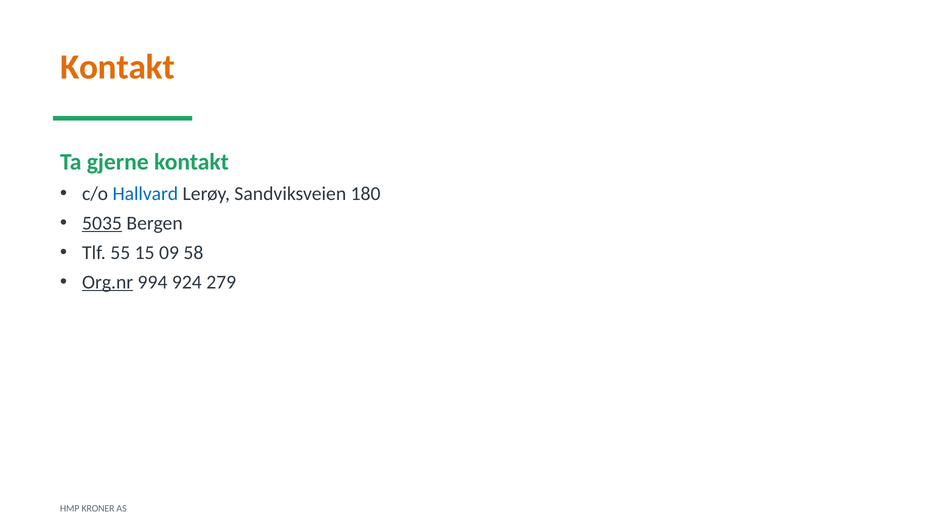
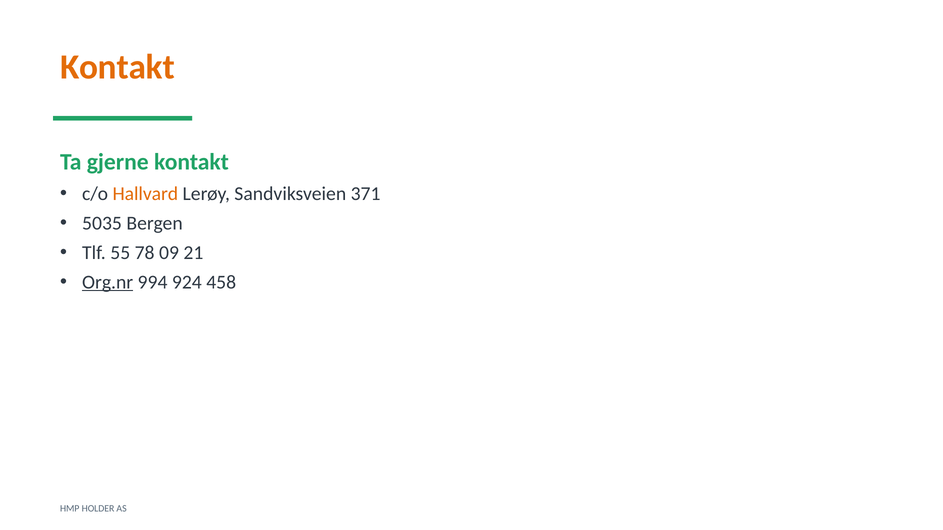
Hallvard colour: blue -> orange
180: 180 -> 371
5035 underline: present -> none
15: 15 -> 78
58: 58 -> 21
279: 279 -> 458
KRONER: KRONER -> HOLDER
